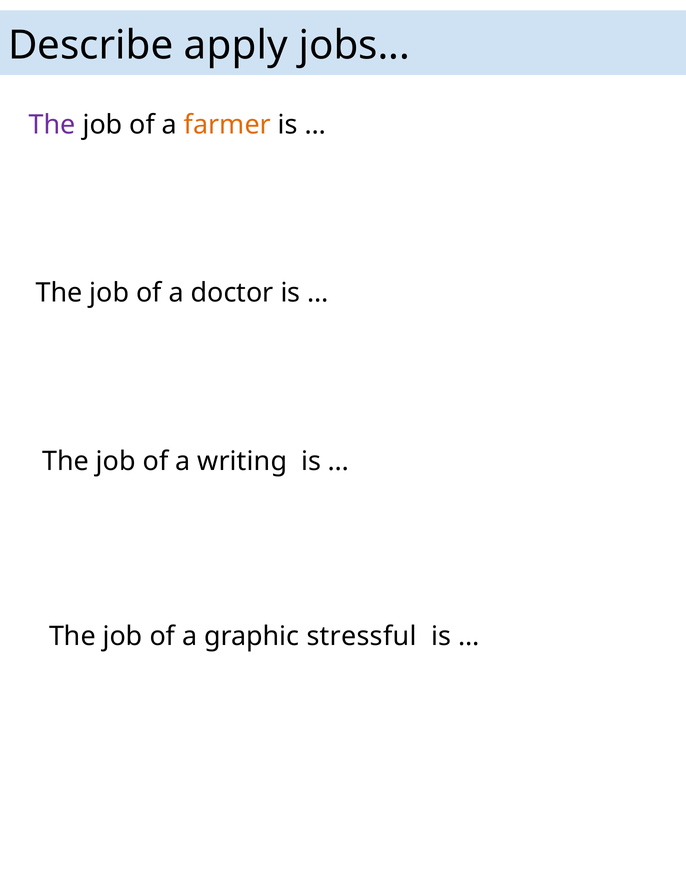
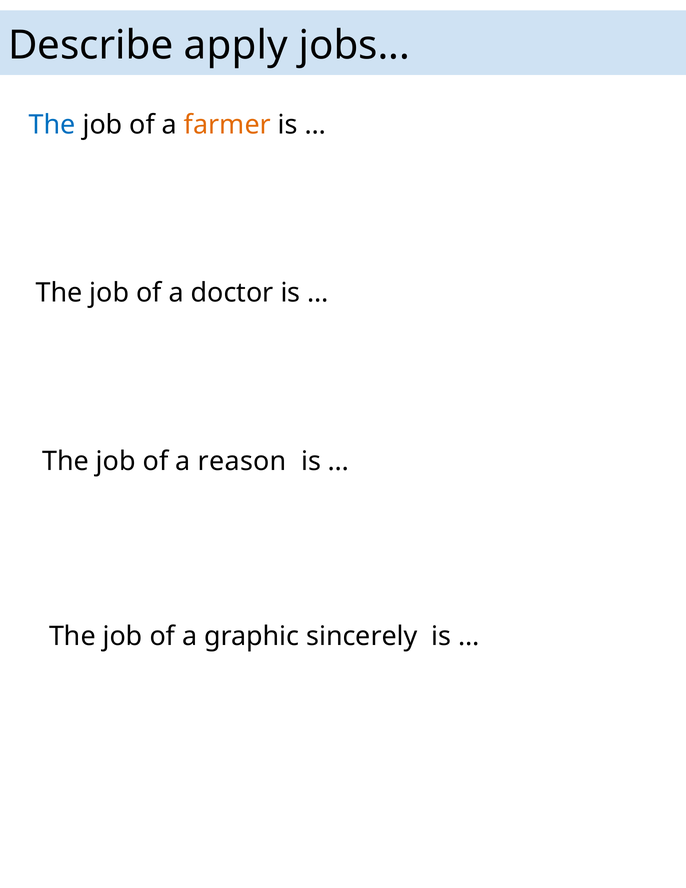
The at (52, 125) colour: purple -> blue
writing: writing -> reason
stressful: stressful -> sincerely
